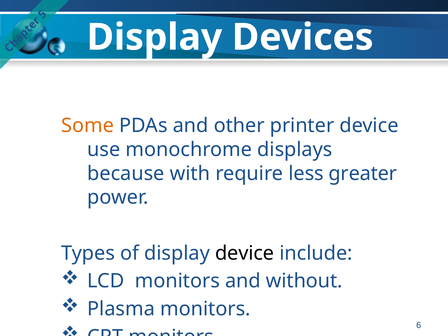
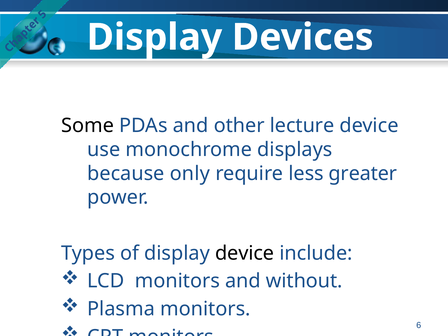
Some colour: orange -> black
printer: printer -> lecture
with: with -> only
